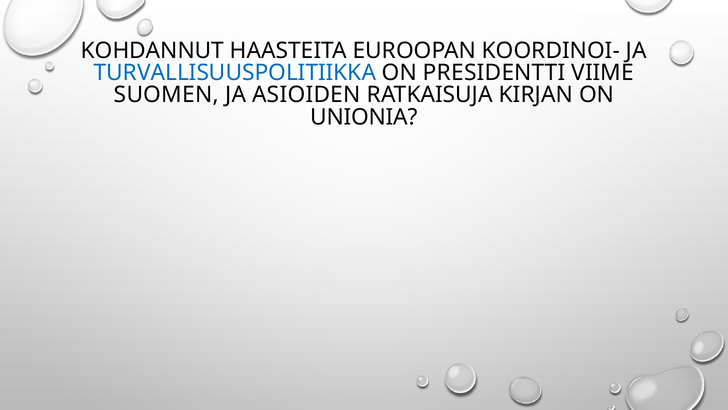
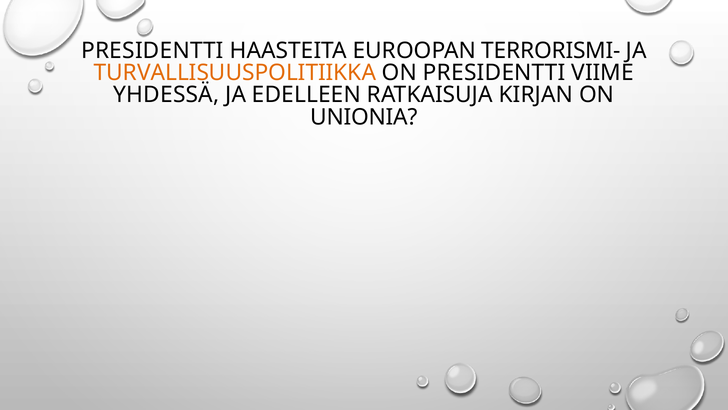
KOHDANNUT at (152, 51): KOHDANNUT -> PRESIDENTTI
KOORDINOI-: KOORDINOI- -> TERRORISMI-
TURVALLISUUSPOLITIIKKA colour: blue -> orange
SUOMEN: SUOMEN -> YHDESSÄ
ASIOIDEN: ASIOIDEN -> EDELLEEN
